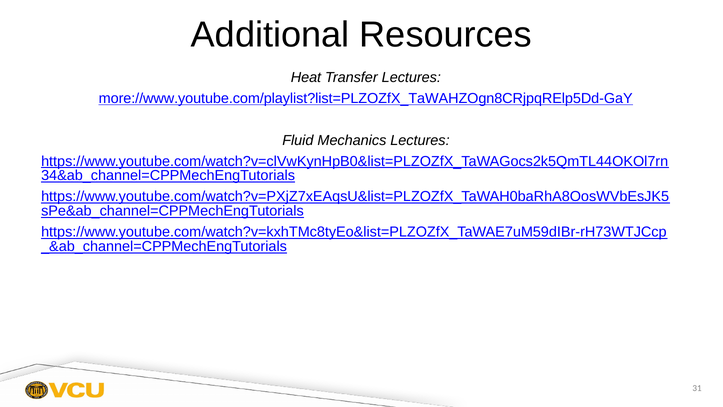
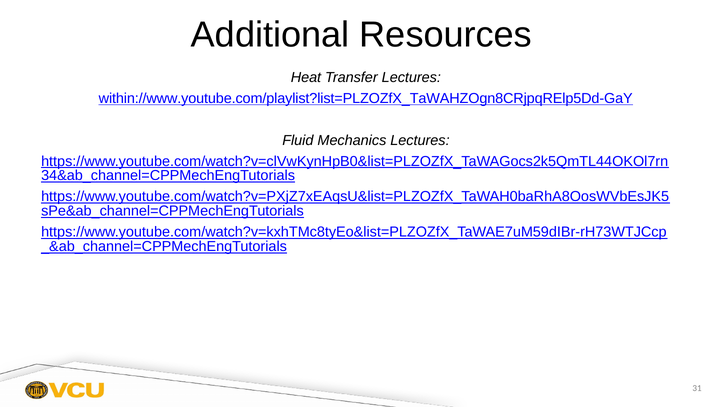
more://www.youtube.com/playlist?list=PLZOZfX_TaWAHZOgn8CRjpqRElp5Dd-GaY: more://www.youtube.com/playlist?list=PLZOZfX_TaWAHZOgn8CRjpqRElp5Dd-GaY -> within://www.youtube.com/playlist?list=PLZOZfX_TaWAHZOgn8CRjpqRElp5Dd-GaY
